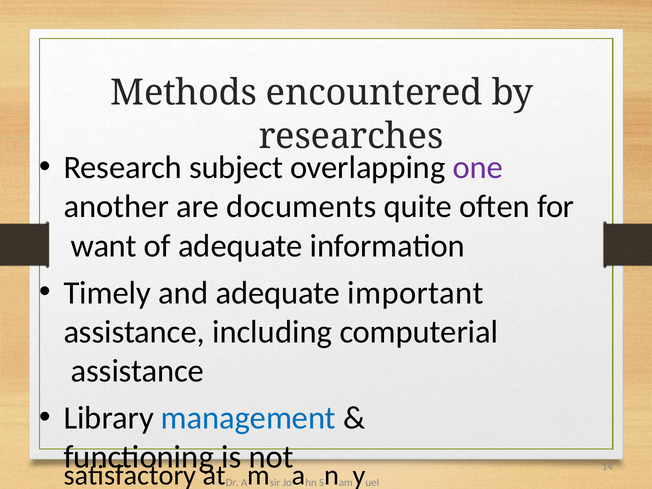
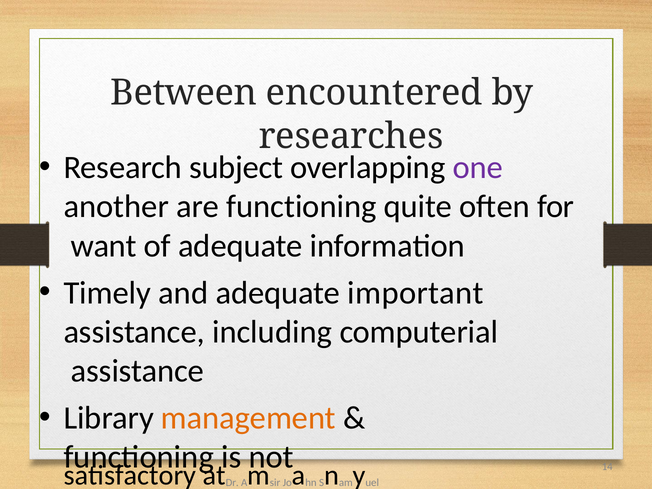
Methods: Methods -> Between
are documents: documents -> functioning
management colour: blue -> orange
